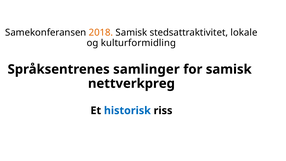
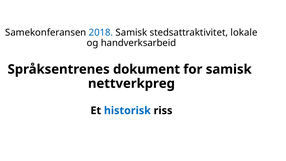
2018 colour: orange -> blue
kulturformidling: kulturformidling -> handverksarbeid
samlinger: samlinger -> dokument
